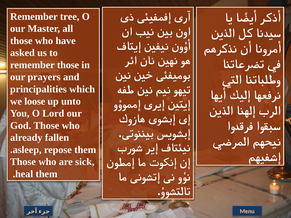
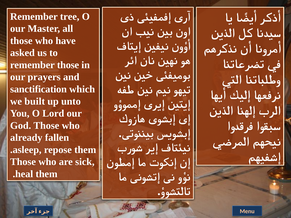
principalities: principalities -> sanctification
loose: loose -> built
